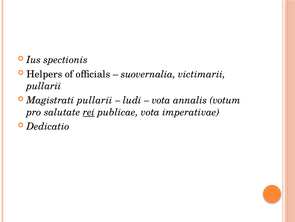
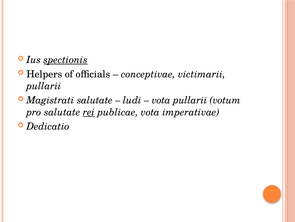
spectionis underline: none -> present
suovernalia: suovernalia -> conceptivae
Magistrati pullarii: pullarii -> salutate
vota annalis: annalis -> pullarii
